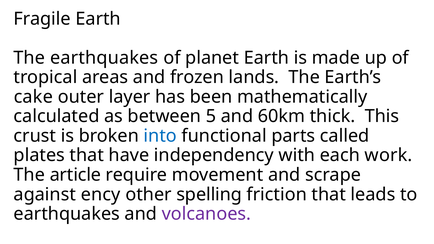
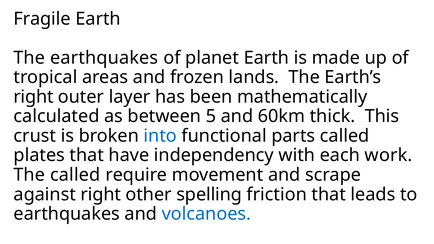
cake at (33, 97): cake -> right
The article: article -> called
against ency: ency -> right
volcanoes colour: purple -> blue
